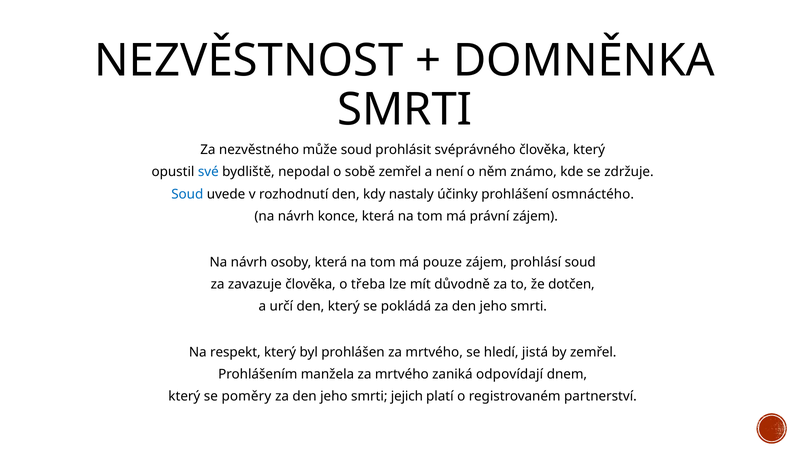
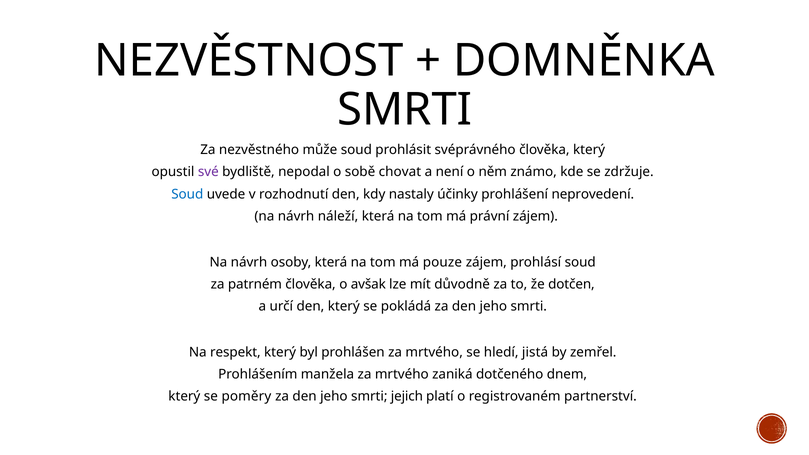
své colour: blue -> purple
sobě zemřel: zemřel -> chovat
osmnáctého: osmnáctého -> neprovedení
konce: konce -> náleží
zavazuje: zavazuje -> patrném
třeba: třeba -> avšak
odpovídají: odpovídají -> dotčeného
